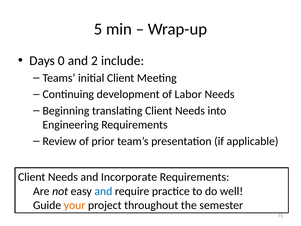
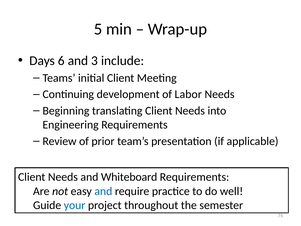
0: 0 -> 6
2: 2 -> 3
Incorporate: Incorporate -> Whiteboard
your colour: orange -> blue
